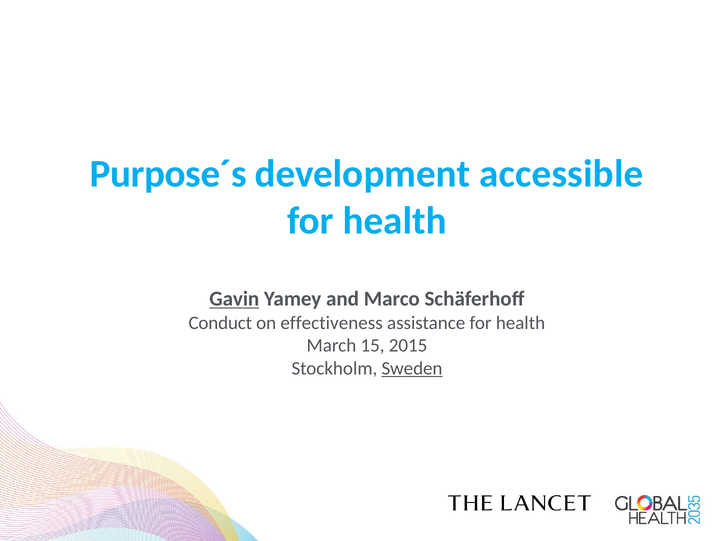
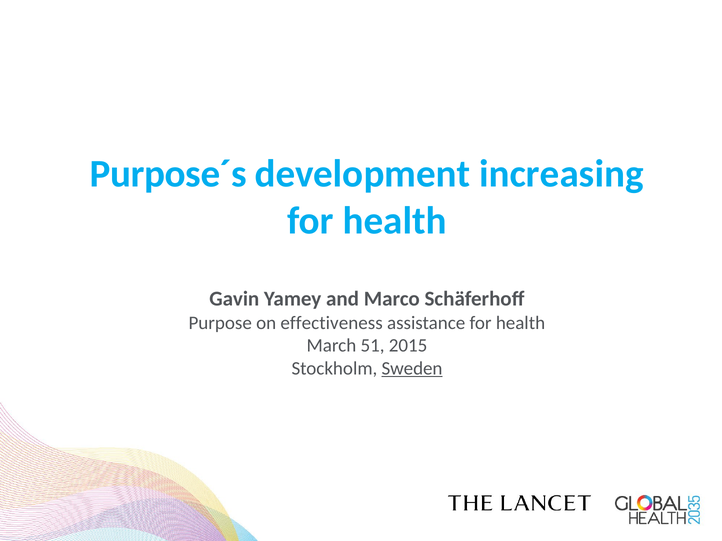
accessible: accessible -> increasing
Gavin underline: present -> none
Conduct: Conduct -> Purpose
15: 15 -> 51
